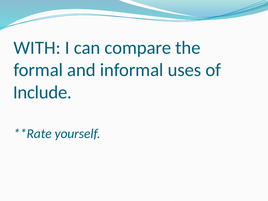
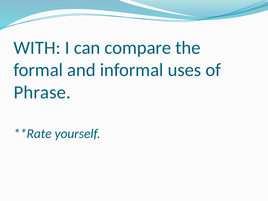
Include: Include -> Phrase
